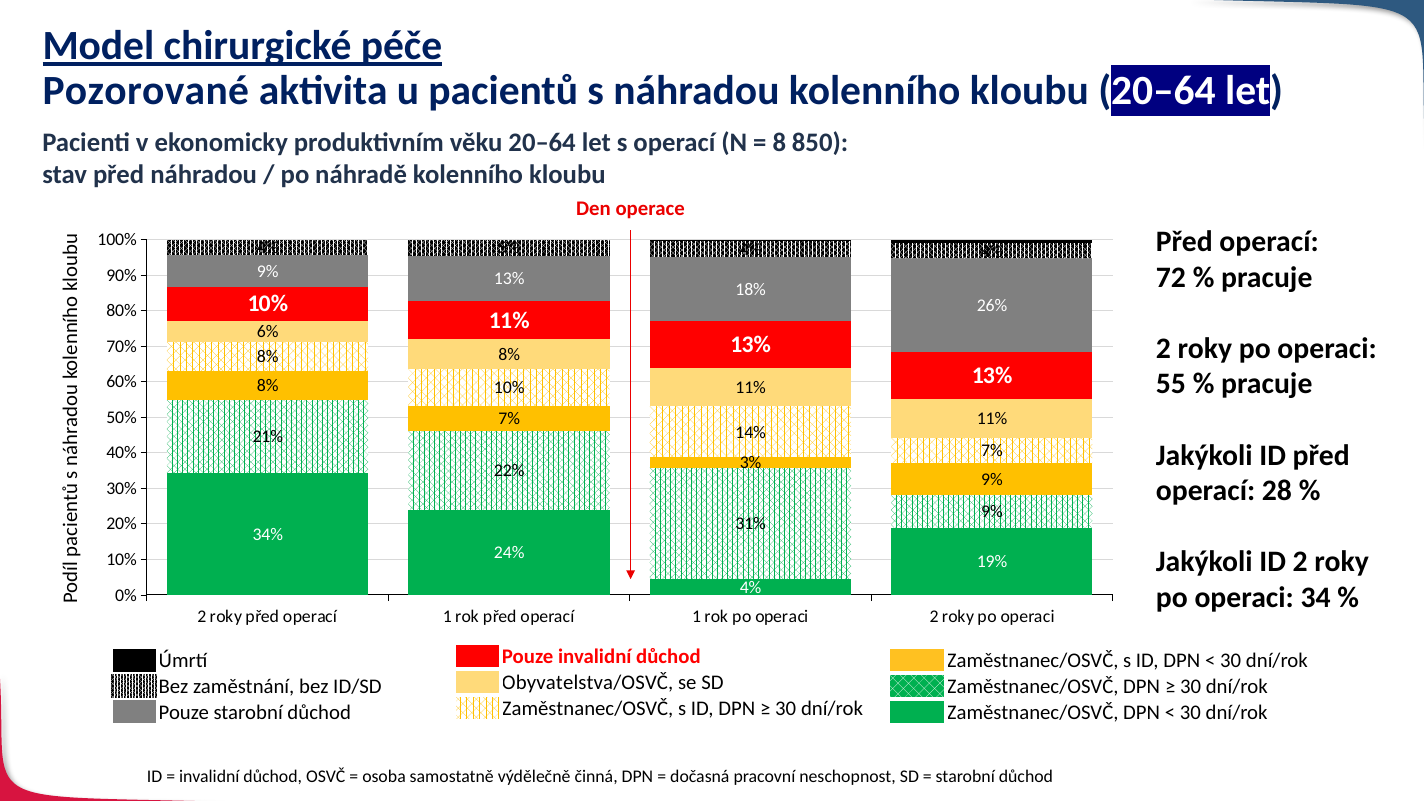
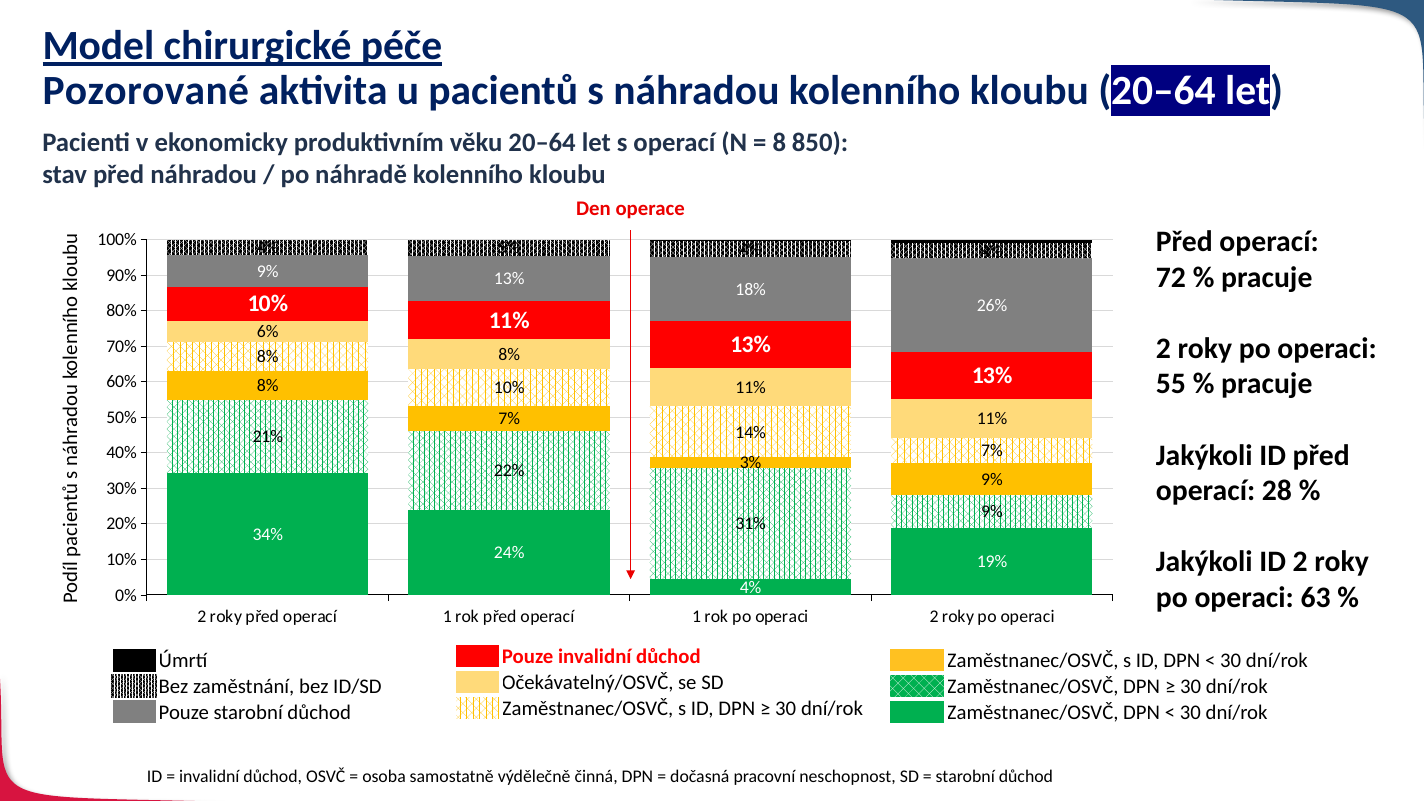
34: 34 -> 63
Obyvatelstva/OSVČ: Obyvatelstva/OSVČ -> Očekávatelný/OSVČ
